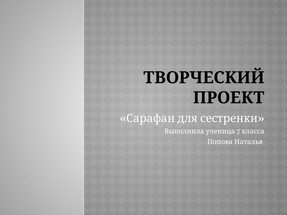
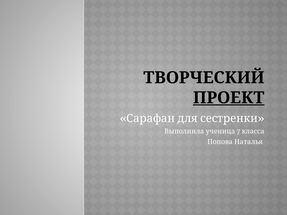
ПРОЕКТ underline: none -> present
